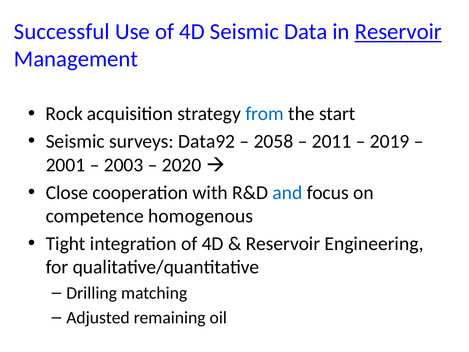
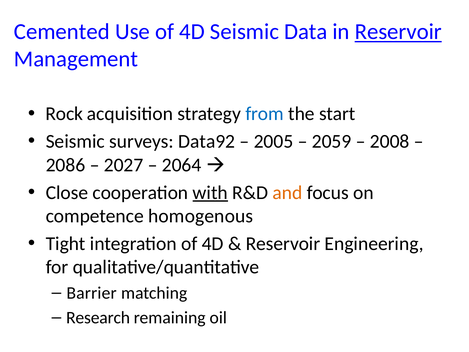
Successful: Successful -> Cemented
2058: 2058 -> 2005
2011: 2011 -> 2059
2019: 2019 -> 2008
2001: 2001 -> 2086
2003: 2003 -> 2027
2020: 2020 -> 2064
with underline: none -> present
and colour: blue -> orange
Drilling: Drilling -> Barrier
Adjusted: Adjusted -> Research
